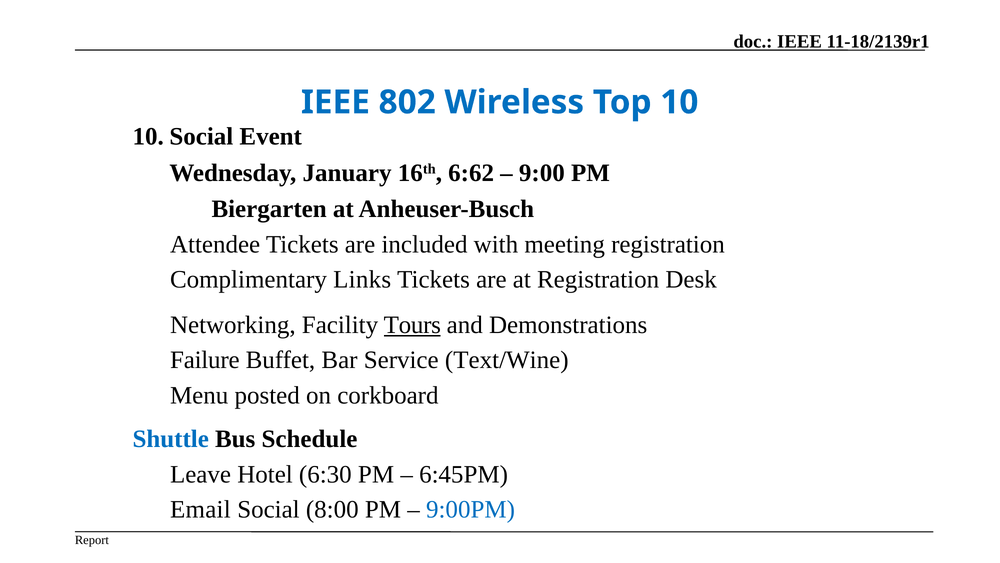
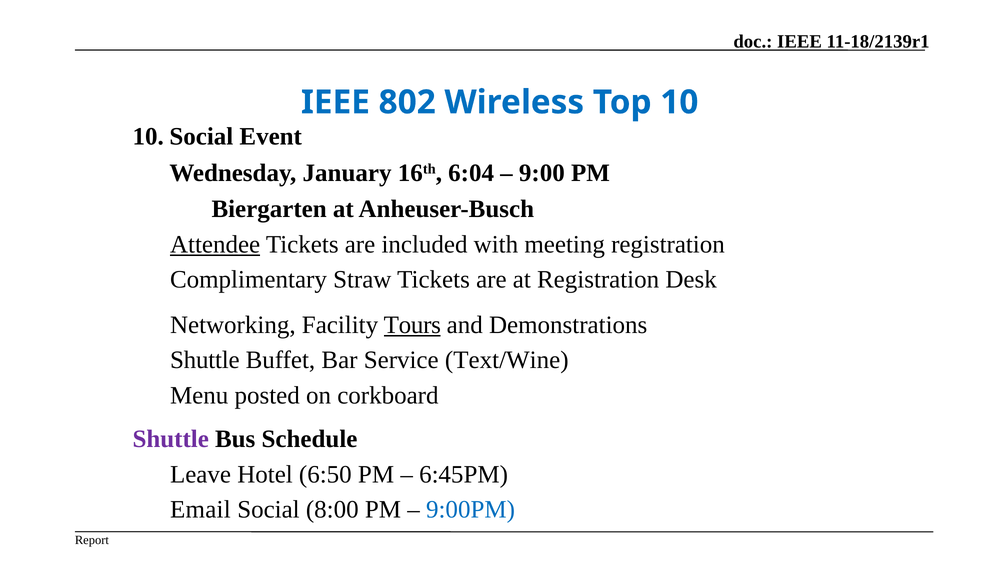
6:62: 6:62 -> 6:04
Attendee underline: none -> present
Links: Links -> Straw
Failure at (205, 360): Failure -> Shuttle
Shuttle at (171, 439) colour: blue -> purple
6:30: 6:30 -> 6:50
